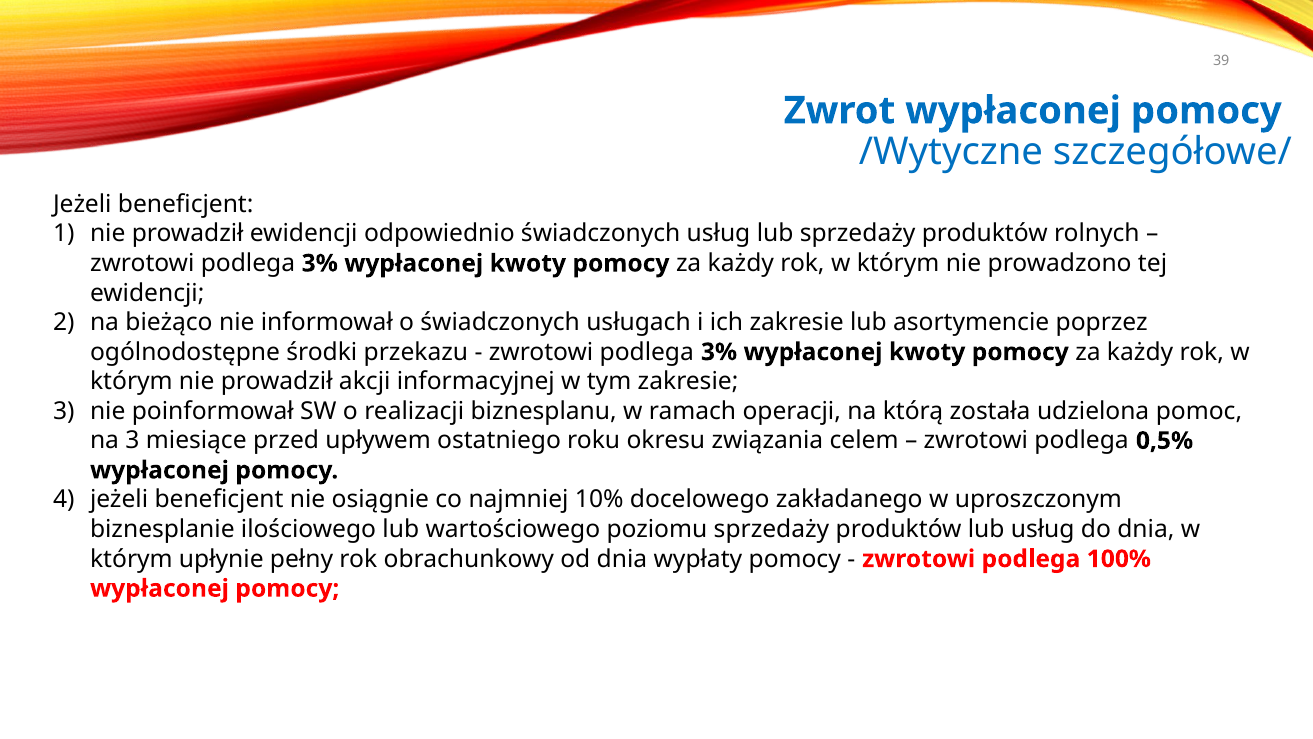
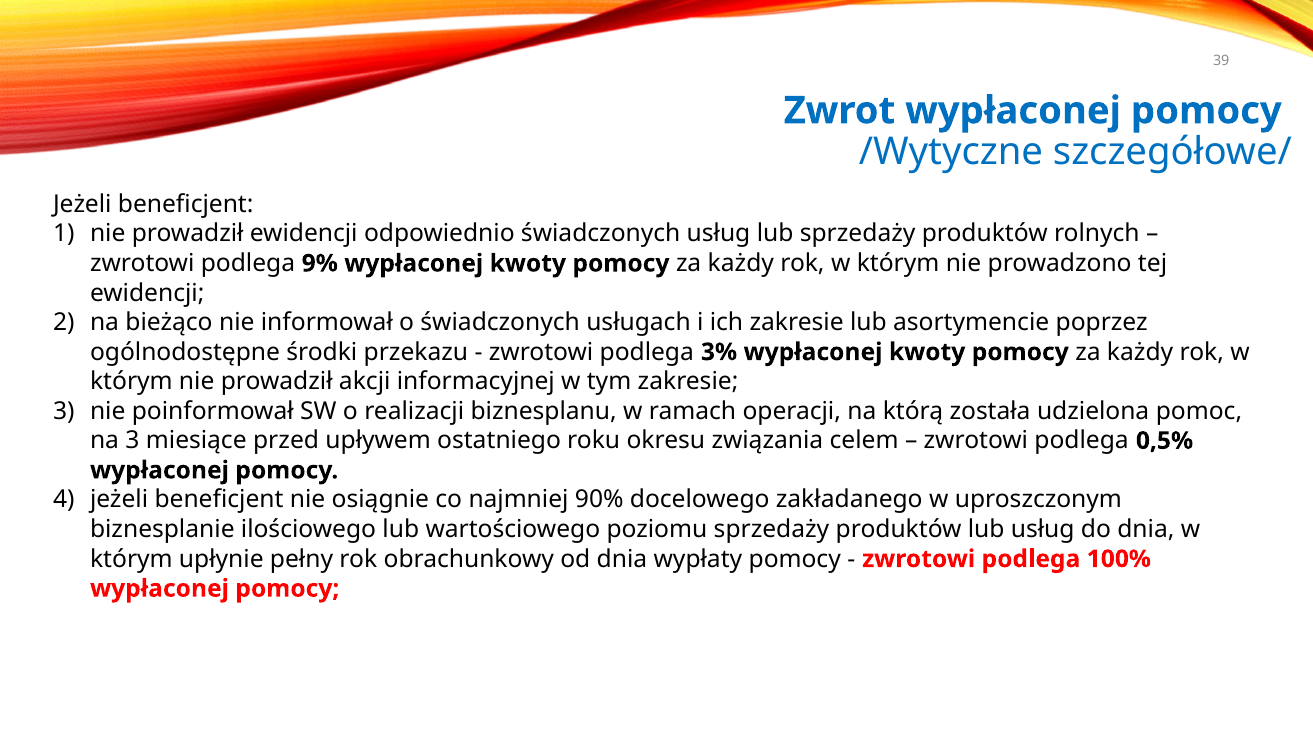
3% at (320, 263): 3% -> 9%
10%: 10% -> 90%
